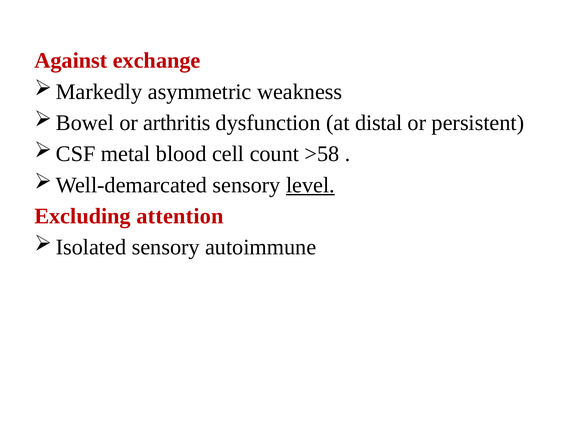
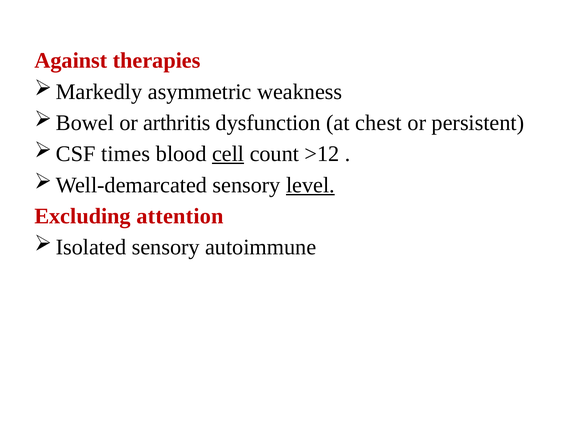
exchange: exchange -> therapies
distal: distal -> chest
metal: metal -> times
cell underline: none -> present
>58: >58 -> >12
